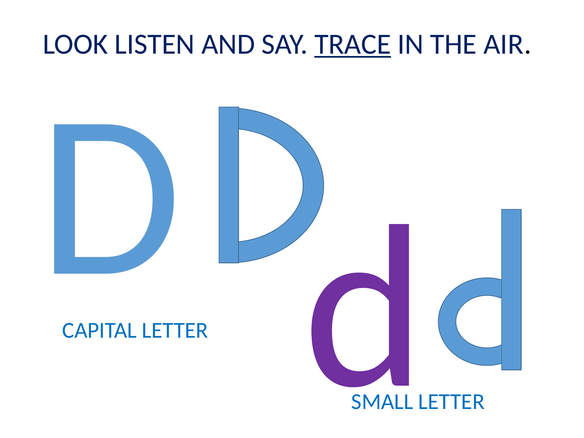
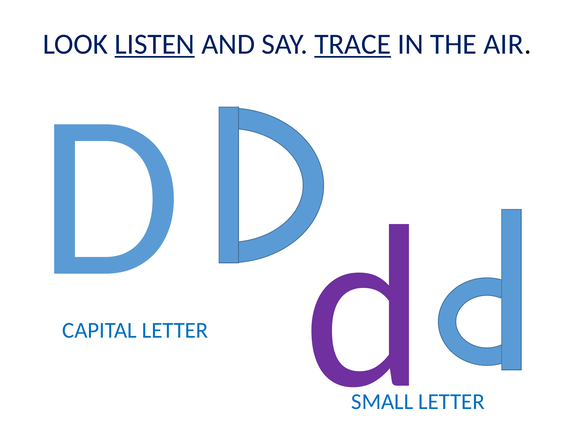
LISTEN underline: none -> present
